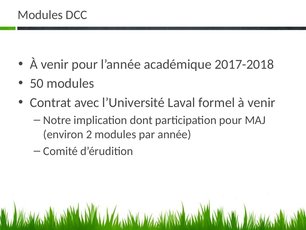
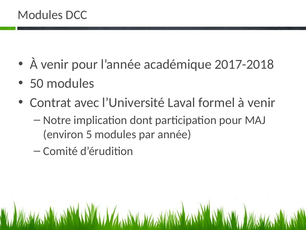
2: 2 -> 5
